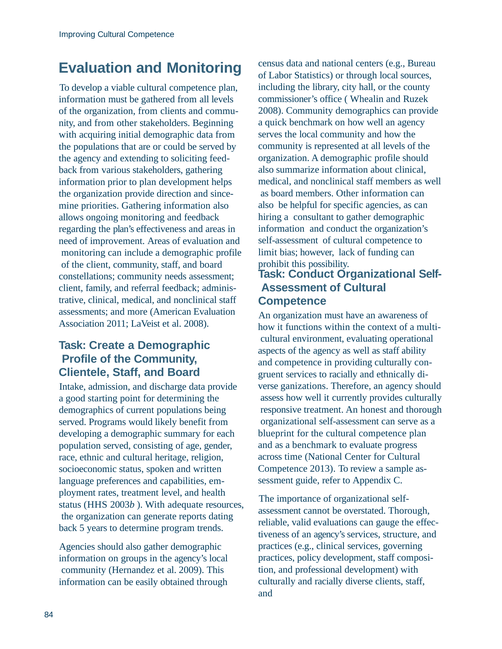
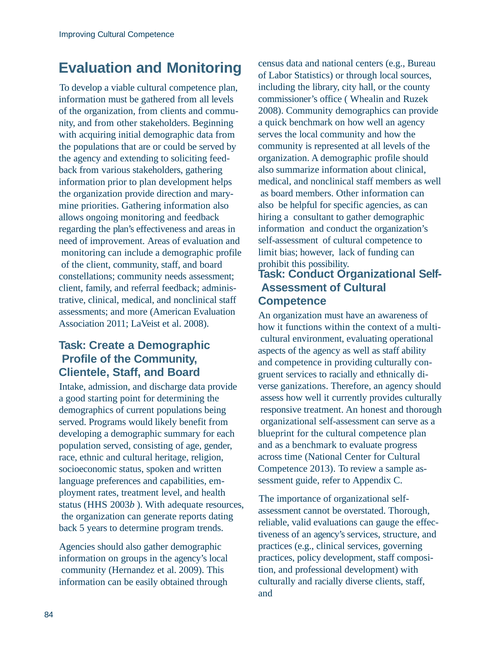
since-: since- -> mary-
